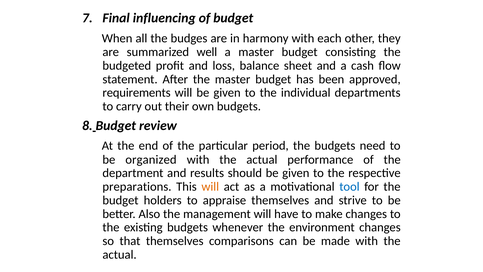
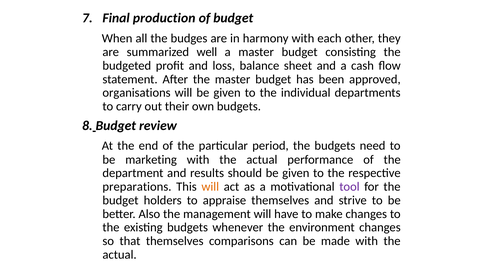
influencing: influencing -> production
requirements: requirements -> organisations
organized: organized -> marketing
tool colour: blue -> purple
